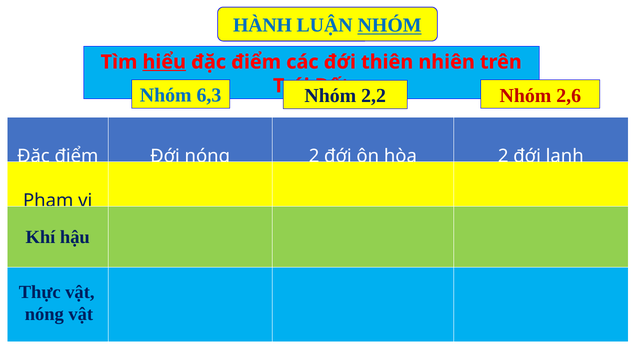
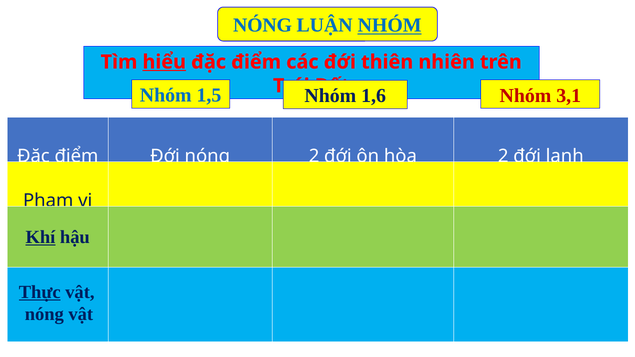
HÀNH at (262, 25): HÀNH -> NÓNG
6,3: 6,3 -> 1,5
2,2: 2,2 -> 1,6
2,6: 2,6 -> 3,1
Khí underline: none -> present
Thực underline: none -> present
